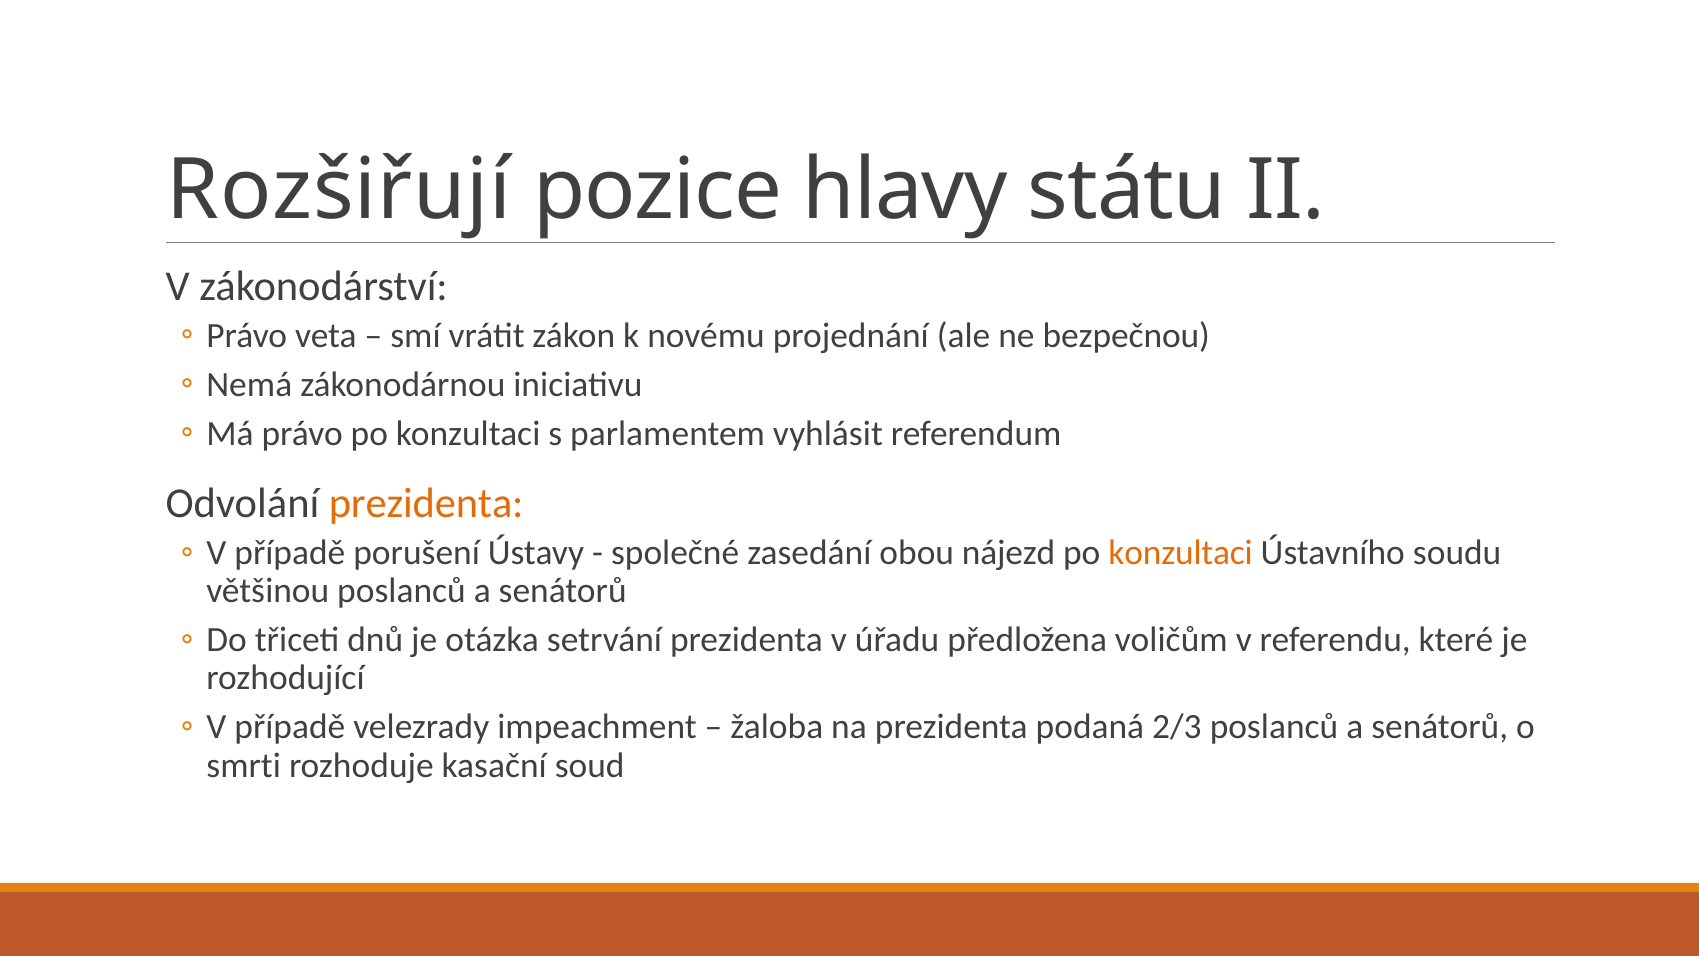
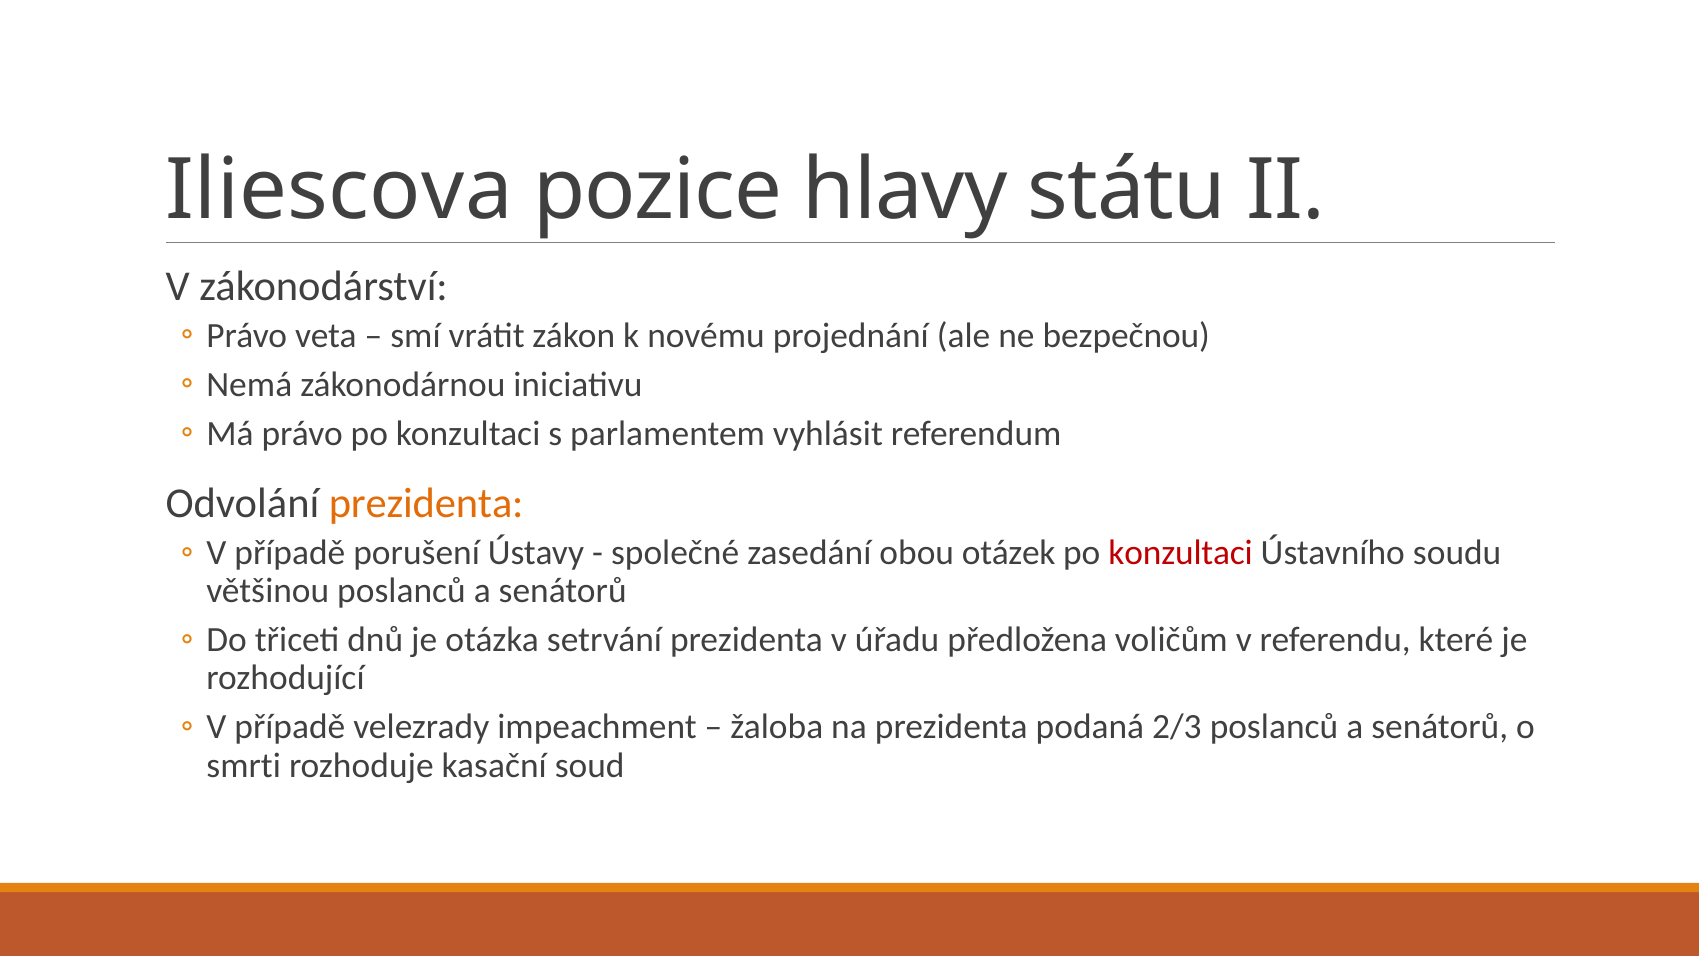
Rozšiřují: Rozšiřují -> Iliescova
nájezd: nájezd -> otázek
konzultaci at (1181, 553) colour: orange -> red
